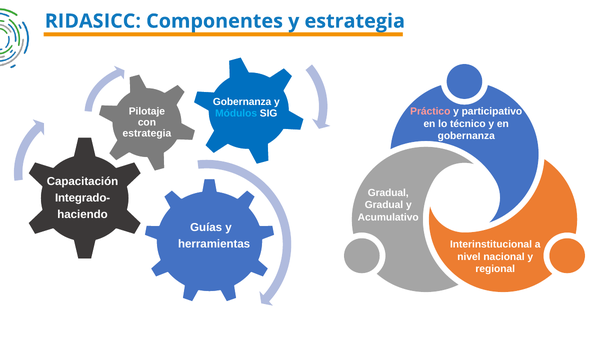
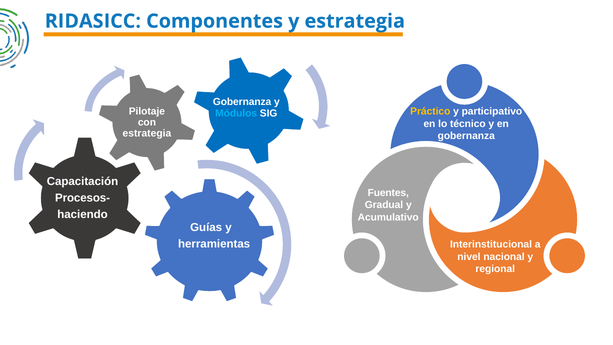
Práctico colour: pink -> yellow
Gradual at (388, 193): Gradual -> Fuentes
Integrado-: Integrado- -> Procesos-
